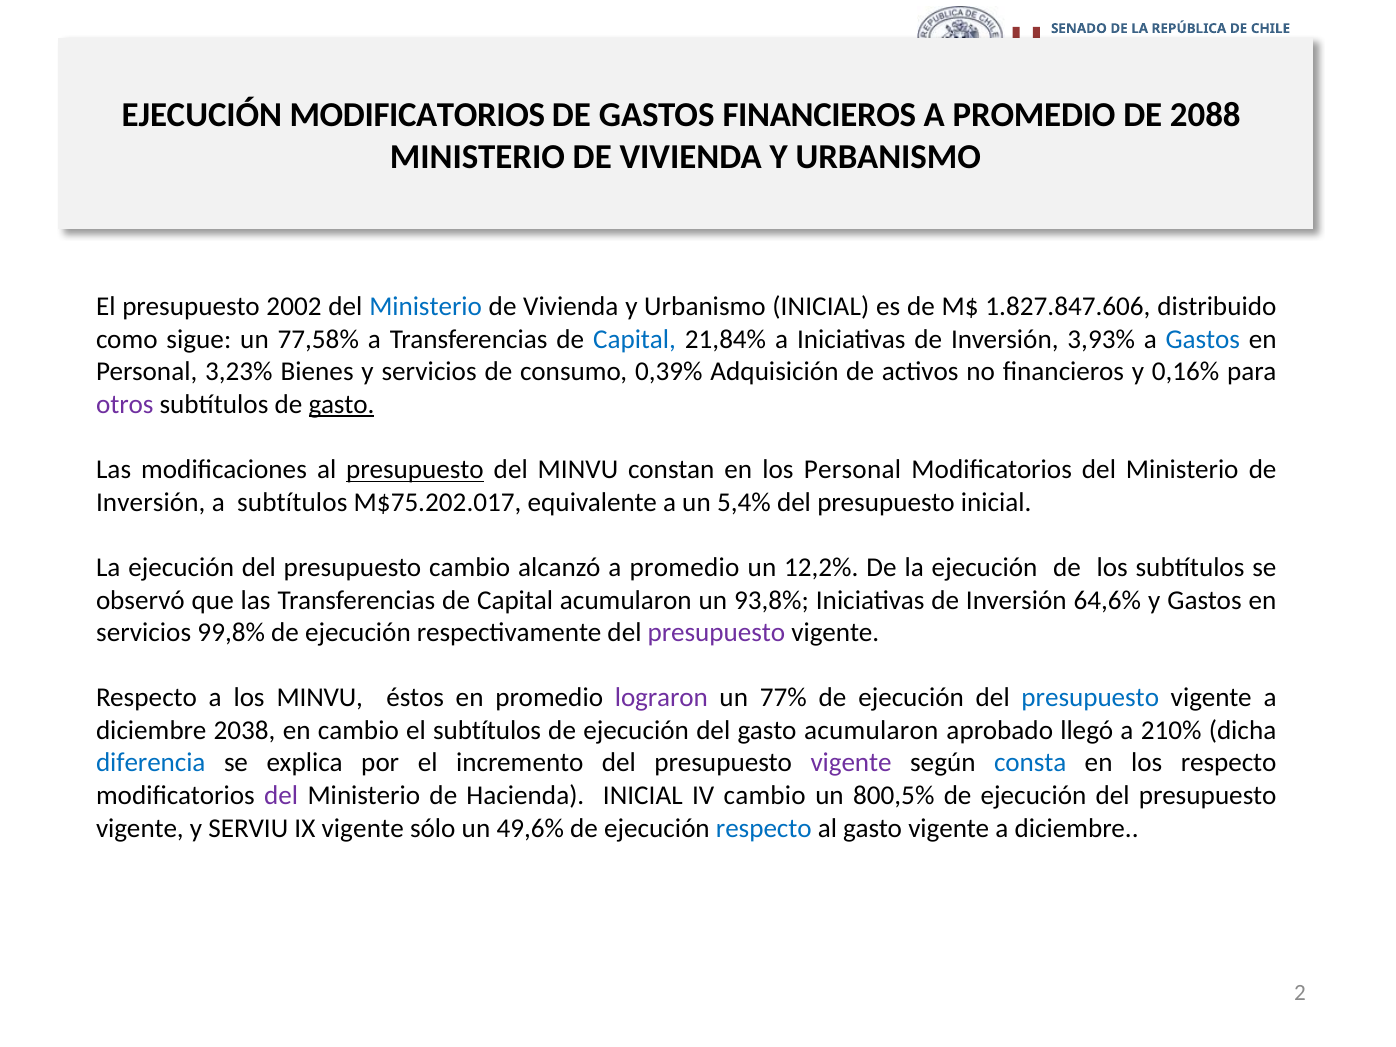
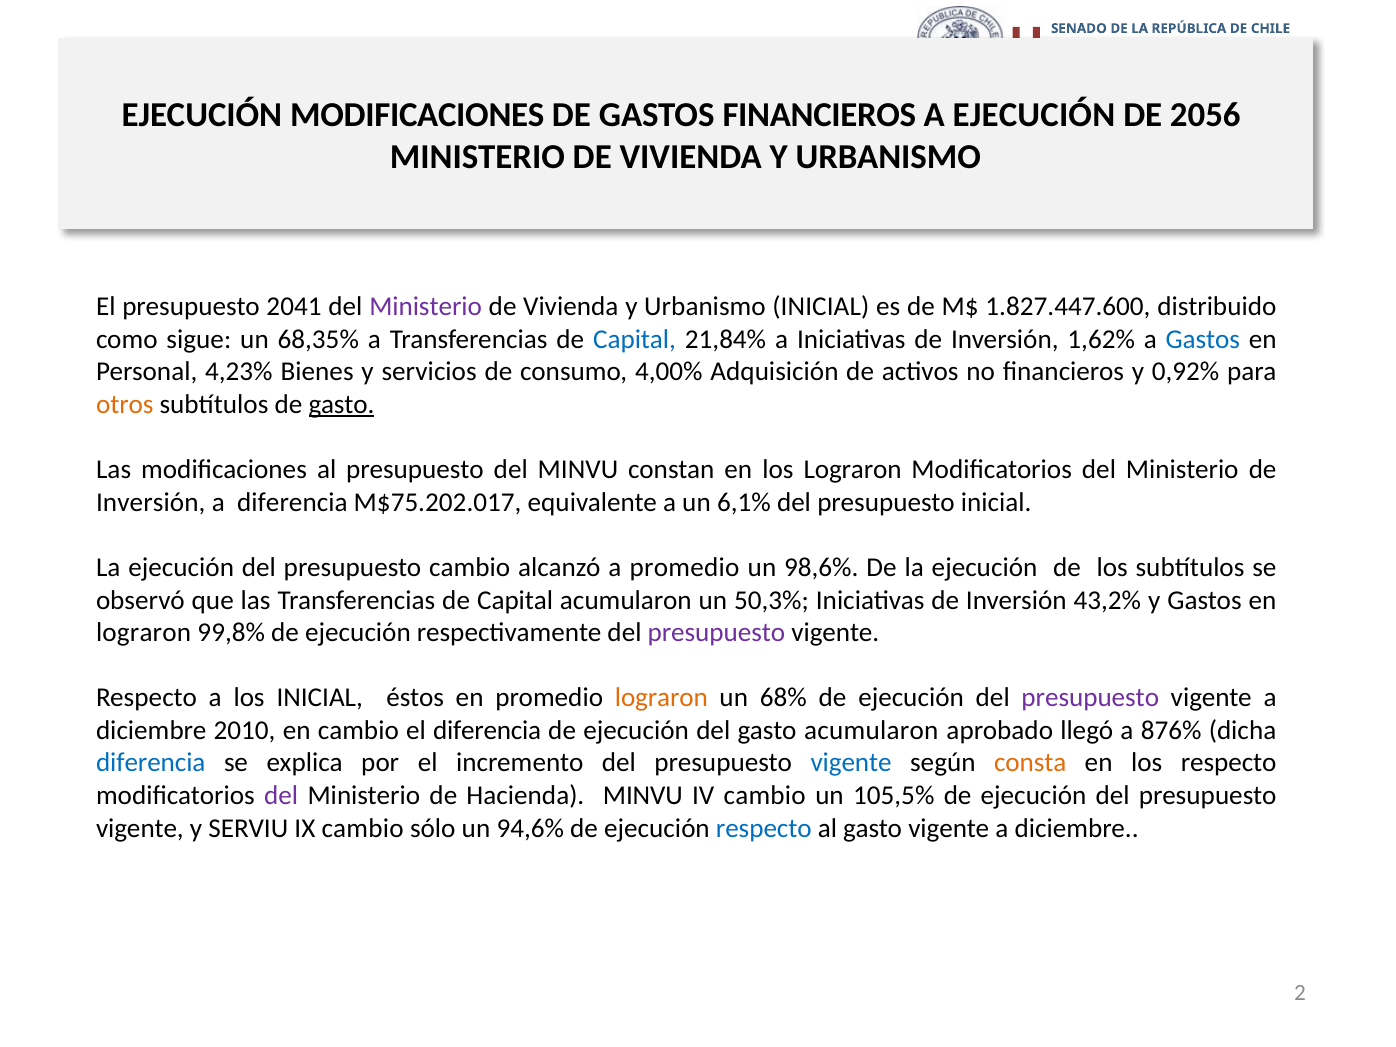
EJECUCIÓN MODIFICATORIOS: MODIFICATORIOS -> MODIFICACIONES
PROMEDIO at (1034, 115): PROMEDIO -> EJECUCIÓN
2088: 2088 -> 2056
2002: 2002 -> 2041
Ministerio at (426, 307) colour: blue -> purple
1.827.847.606: 1.827.847.606 -> 1.827.447.600
77,58%: 77,58% -> 68,35%
3,93%: 3,93% -> 1,62%
3,23%: 3,23% -> 4,23%
0,39%: 0,39% -> 4,00%
0,16%: 0,16% -> 0,92%
otros colour: purple -> orange
presupuesto at (415, 470) underline: present -> none
los Personal: Personal -> Lograron
a subtítulos: subtítulos -> diferencia
5,4%: 5,4% -> 6,1%
12,2%: 12,2% -> 98,6%
93,8%: 93,8% -> 50,3%
64,6%: 64,6% -> 43,2%
servicios at (144, 633): servicios -> lograron
los MINVU: MINVU -> INICIAL
lograron at (661, 698) colour: purple -> orange
77%: 77% -> 68%
presupuesto at (1090, 698) colour: blue -> purple
2038: 2038 -> 2010
el subtítulos: subtítulos -> diferencia
210%: 210% -> 876%
vigente at (851, 763) colour: purple -> blue
consta colour: blue -> orange
Hacienda INICIAL: INICIAL -> MINVU
800,5%: 800,5% -> 105,5%
IX vigente: vigente -> cambio
49,6%: 49,6% -> 94,6%
